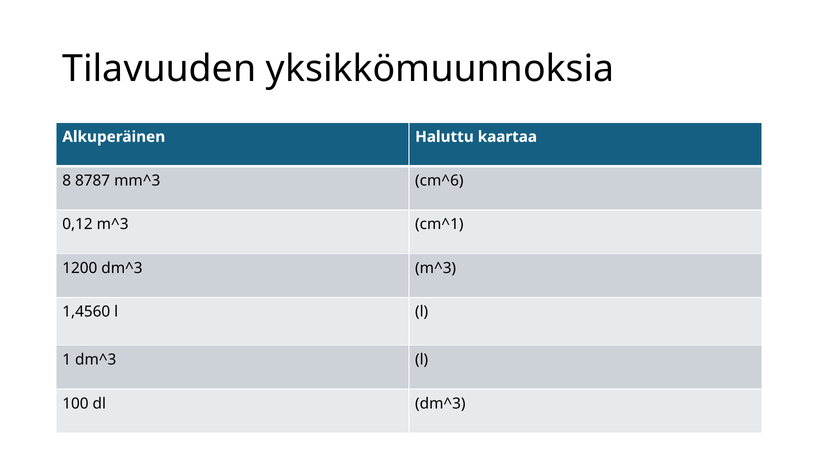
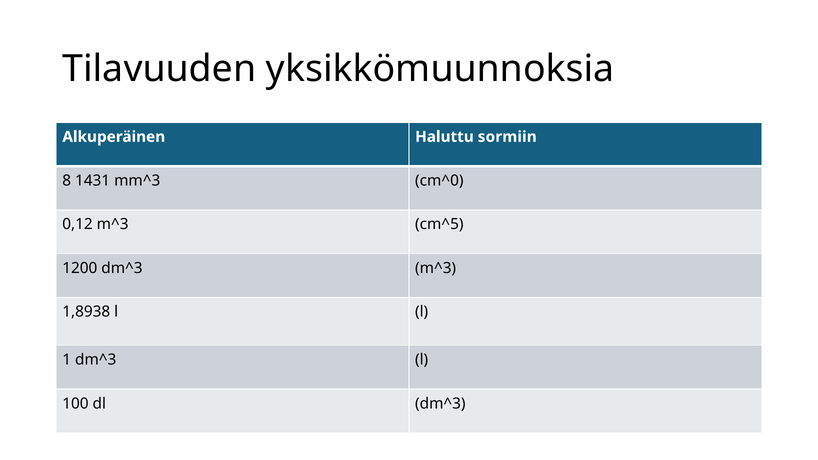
kaartaa: kaartaa -> sormiin
8787: 8787 -> 1431
cm^6: cm^6 -> cm^0
cm^1: cm^1 -> cm^5
1,4560: 1,4560 -> 1,8938
